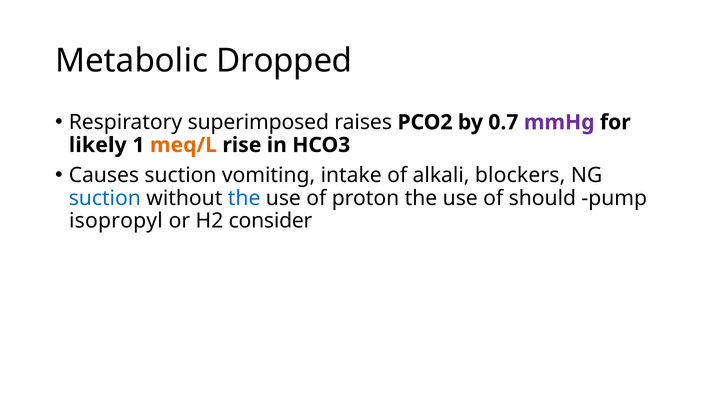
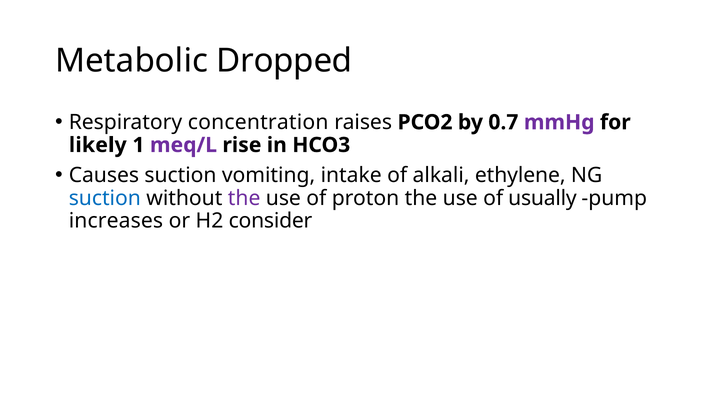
superimposed: superimposed -> concentration
meq/L colour: orange -> purple
blockers: blockers -> ethylene
the at (244, 198) colour: blue -> purple
should: should -> usually
isopropyl: isopropyl -> increases
